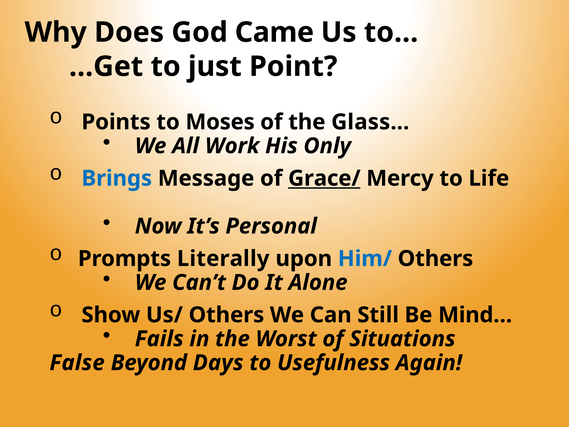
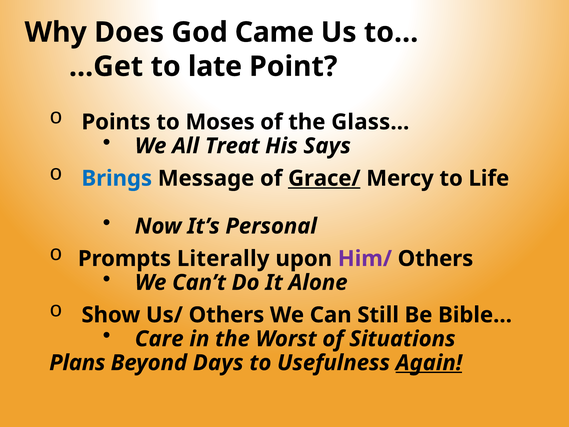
just: just -> late
Work: Work -> Treat
Only: Only -> Says
Him/ colour: blue -> purple
Mind…: Mind… -> Bible…
Fails: Fails -> Care
False: False -> Plans
Again underline: none -> present
